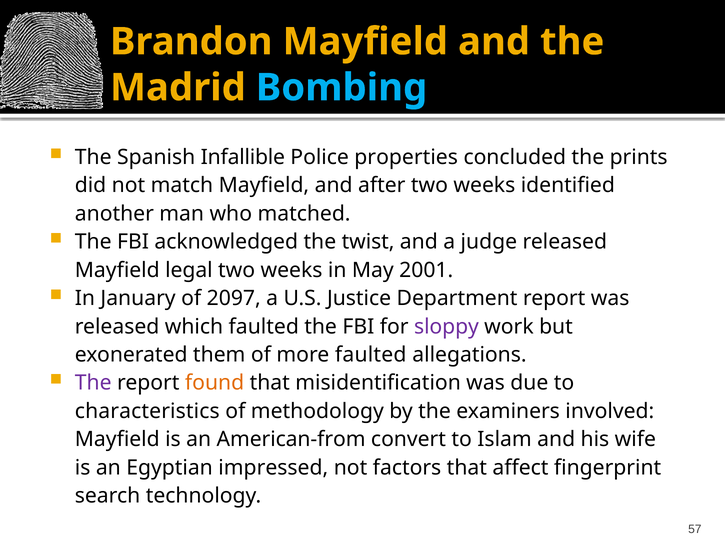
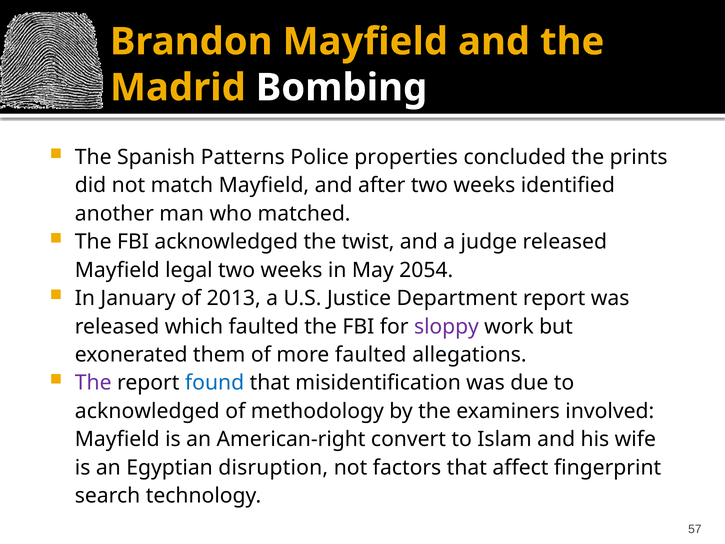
Bombing colour: light blue -> white
Infallible: Infallible -> Patterns
2001: 2001 -> 2054
2097: 2097 -> 2013
found colour: orange -> blue
characteristics at (147, 411): characteristics -> acknowledged
American-from: American-from -> American-right
impressed: impressed -> disruption
